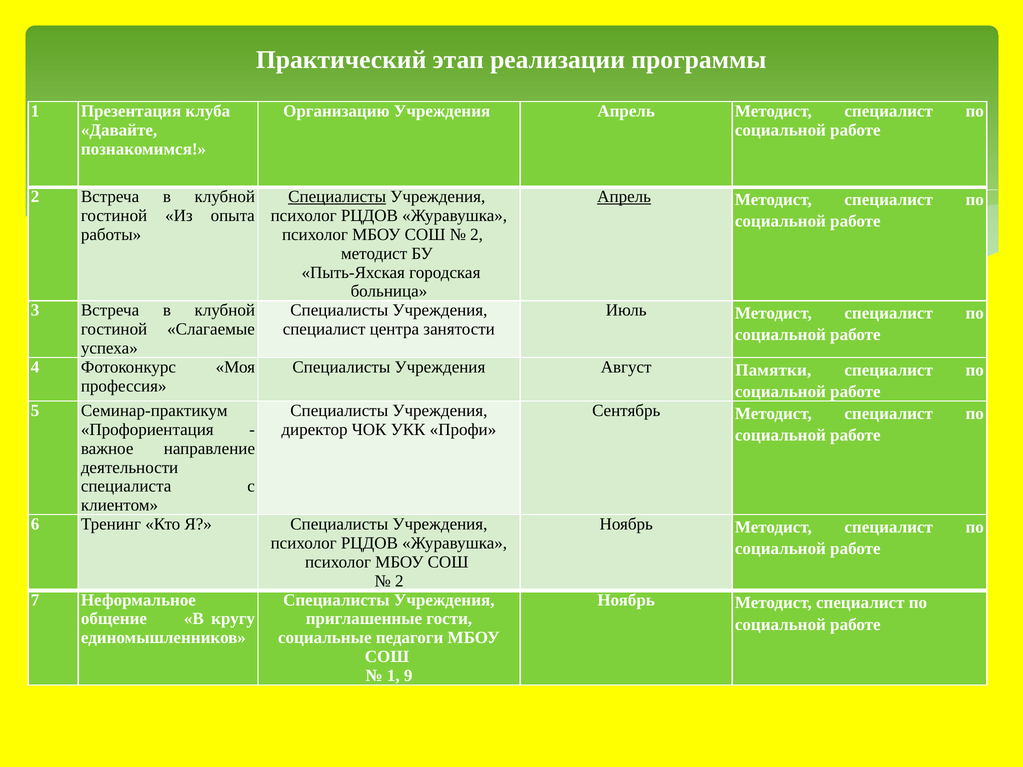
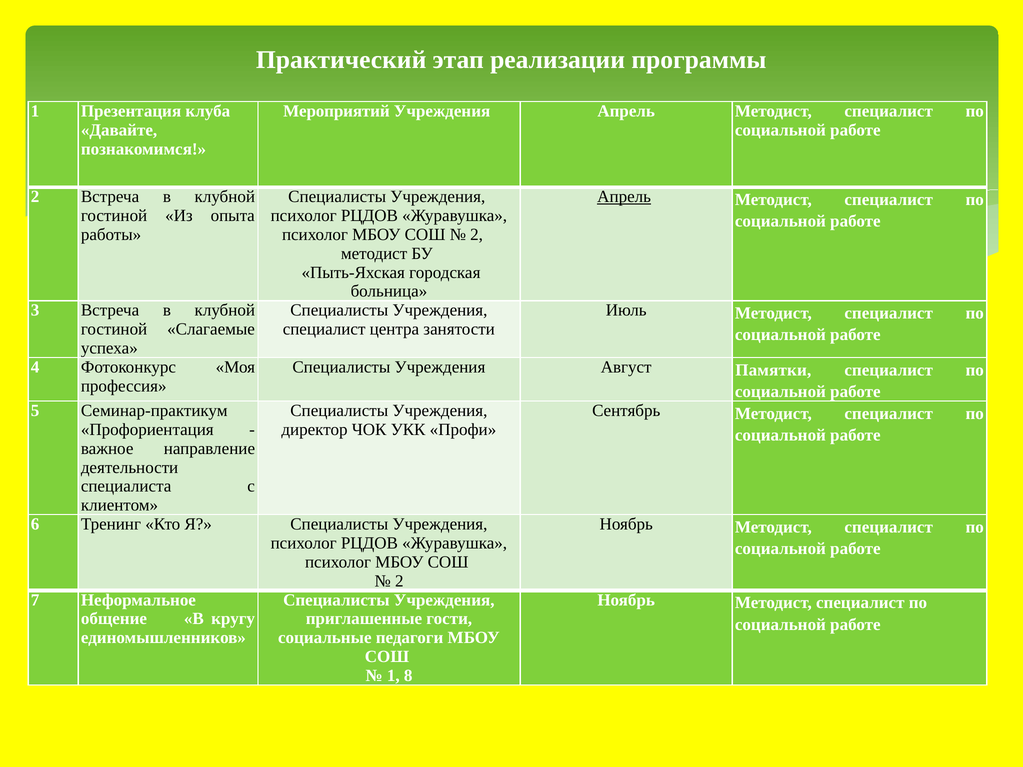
Организацию: Организацию -> Мероприятий
Специалисты at (337, 197) underline: present -> none
9: 9 -> 8
